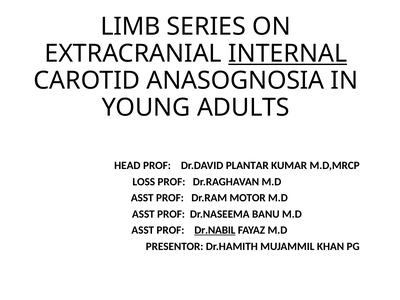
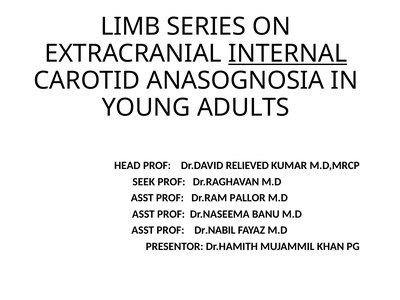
PLANTAR: PLANTAR -> RELIEVED
LOSS: LOSS -> SEEK
MOTOR: MOTOR -> PALLOR
Dr.NABIL underline: present -> none
